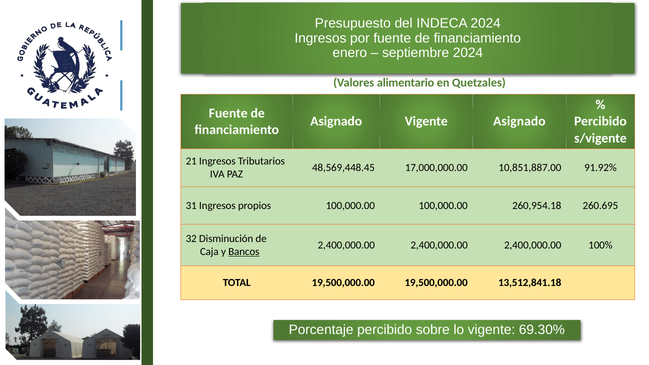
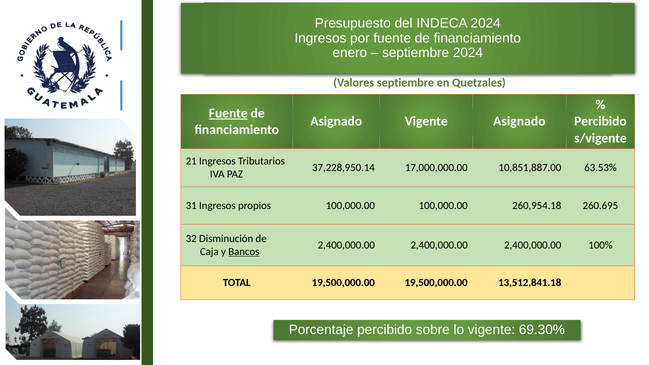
Valores alimentario: alimentario -> septiembre
Fuente at (228, 113) underline: none -> present
48,569,448.45: 48,569,448.45 -> 37,228,950.14
91.92%: 91.92% -> 63.53%
